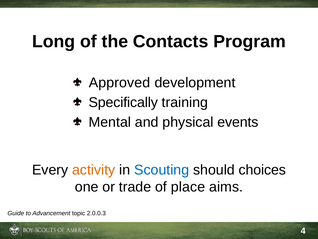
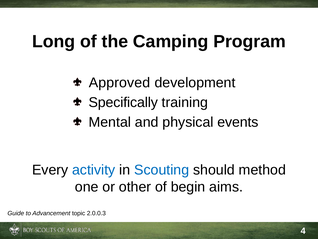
Contacts: Contacts -> Camping
activity colour: orange -> blue
choices: choices -> method
trade: trade -> other
place: place -> begin
